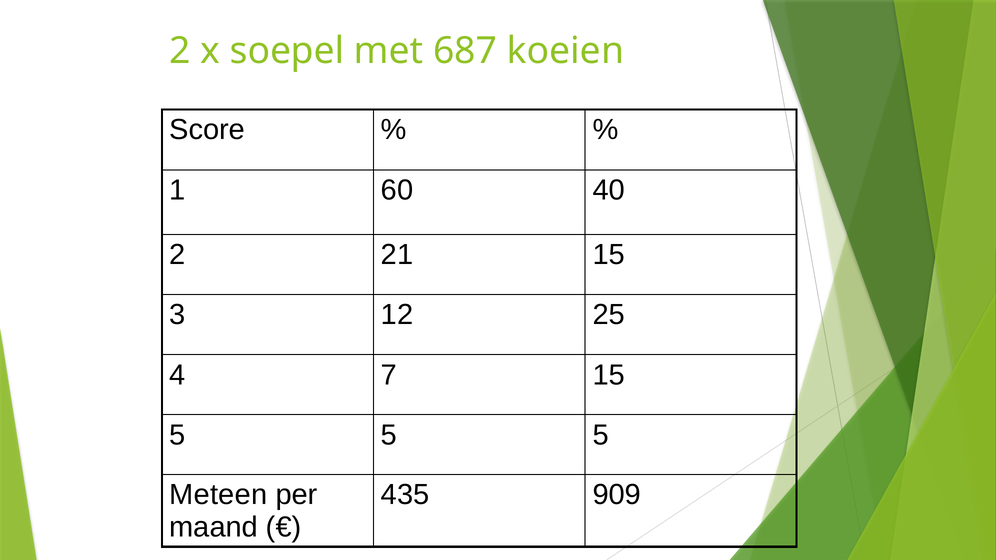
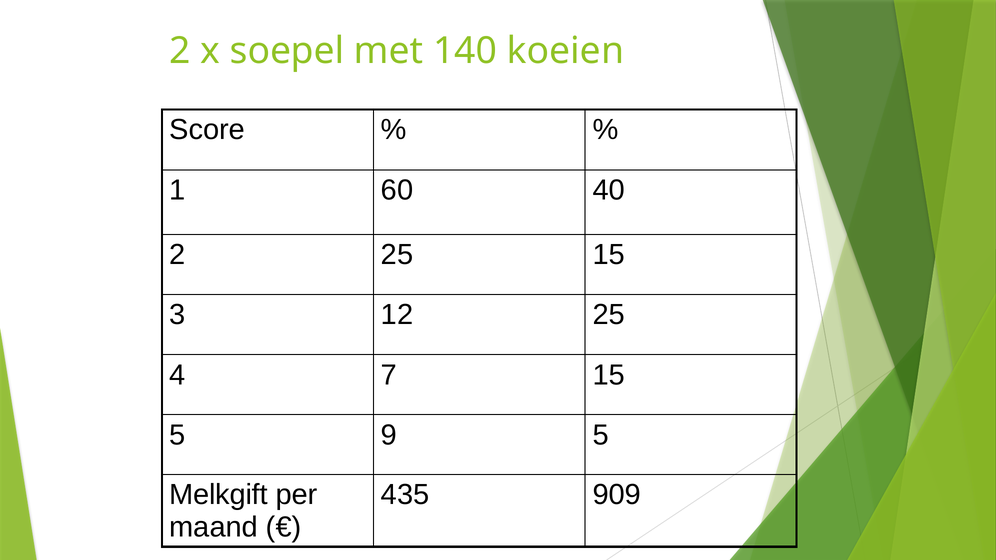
687: 687 -> 140
2 21: 21 -> 25
5 at (389, 435): 5 -> 9
Meteen: Meteen -> Melkgift
